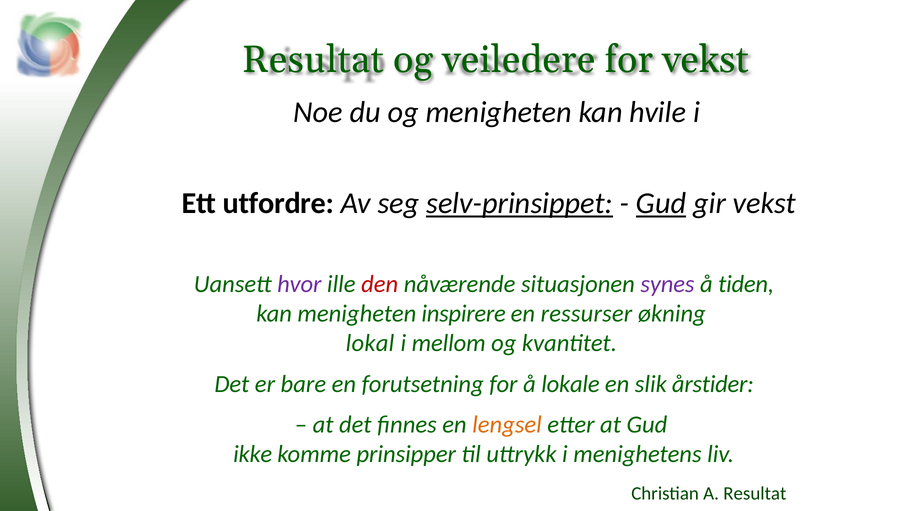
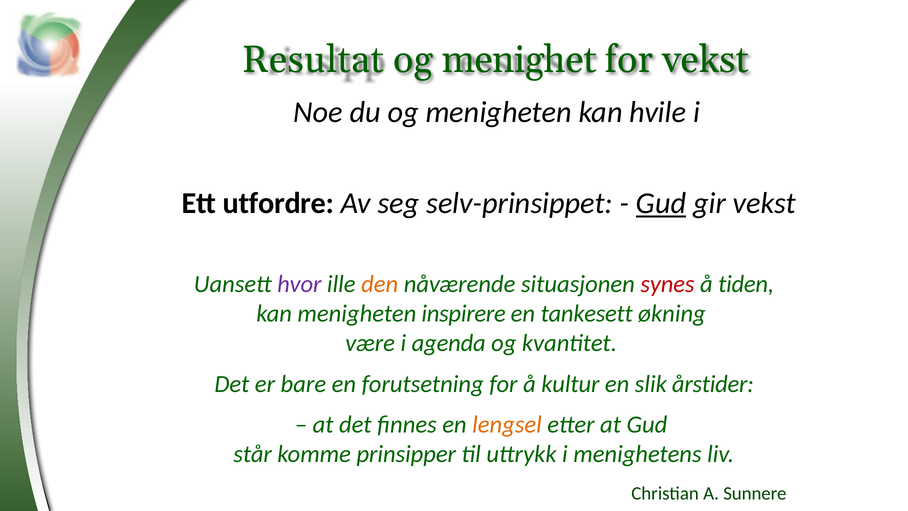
veiledere: veiledere -> menighet
selv-prinsippet underline: present -> none
den colour: red -> orange
synes colour: purple -> red
ressurser: ressurser -> tankesett
lokal: lokal -> være
mellom: mellom -> agenda
lokale: lokale -> kultur
ikke: ikke -> står
A Resultat: Resultat -> Sunnere
